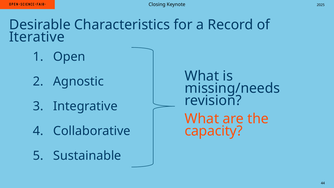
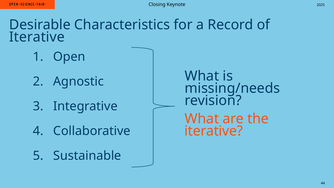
capacity at (214, 131): capacity -> iterative
